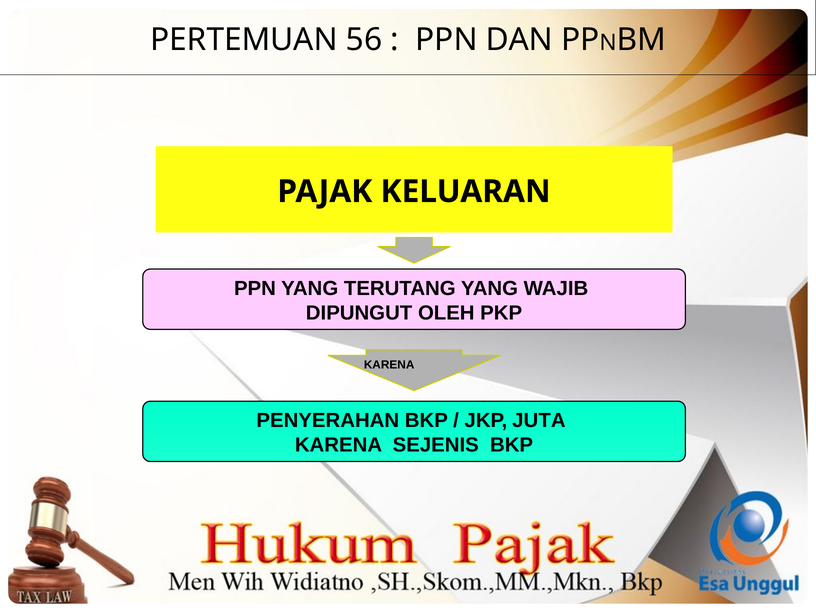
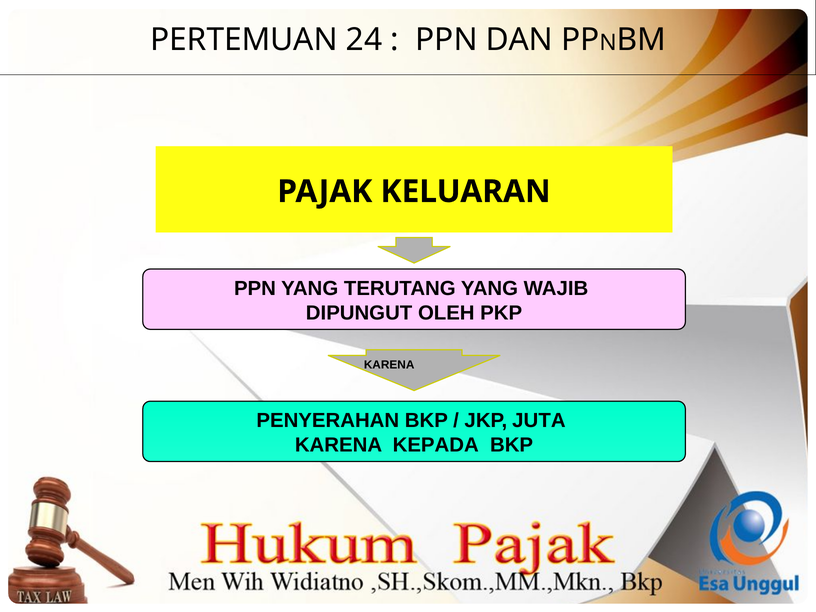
56: 56 -> 24
SEJENIS: SEJENIS -> KEPADA
